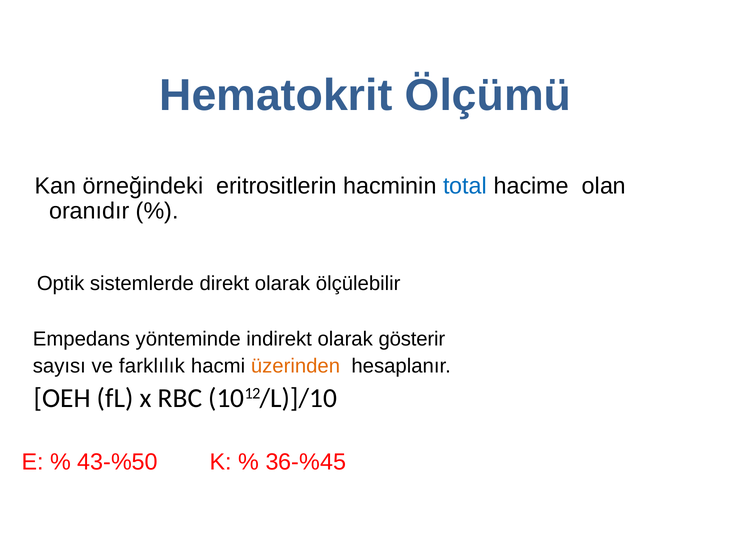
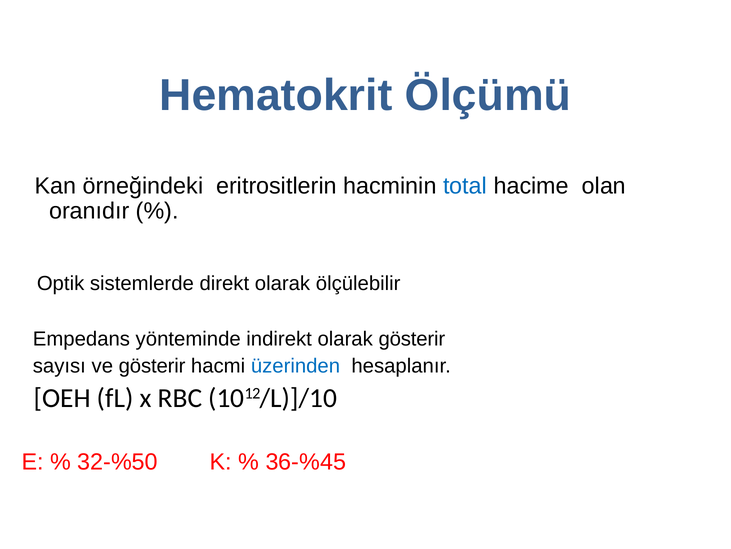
ve farklılık: farklılık -> gösterir
üzerinden colour: orange -> blue
43-%50: 43-%50 -> 32-%50
